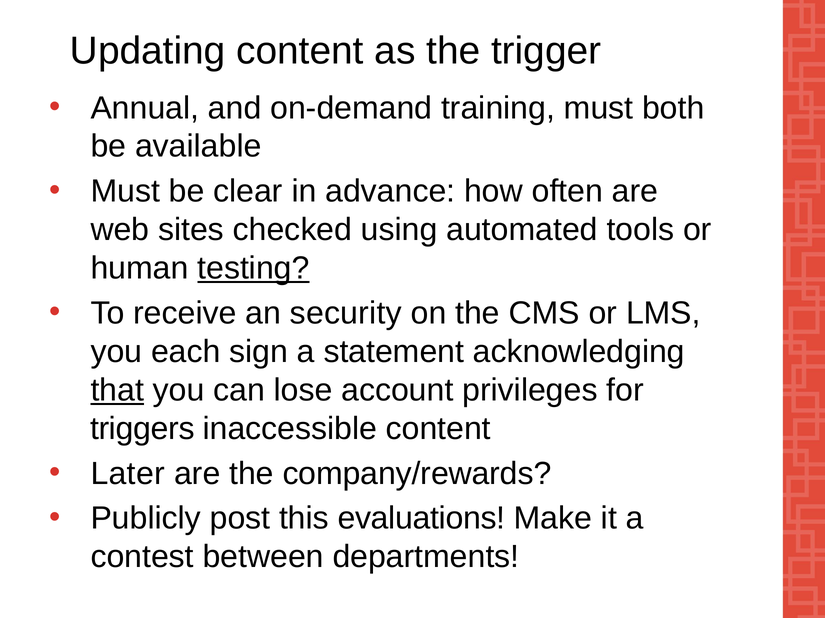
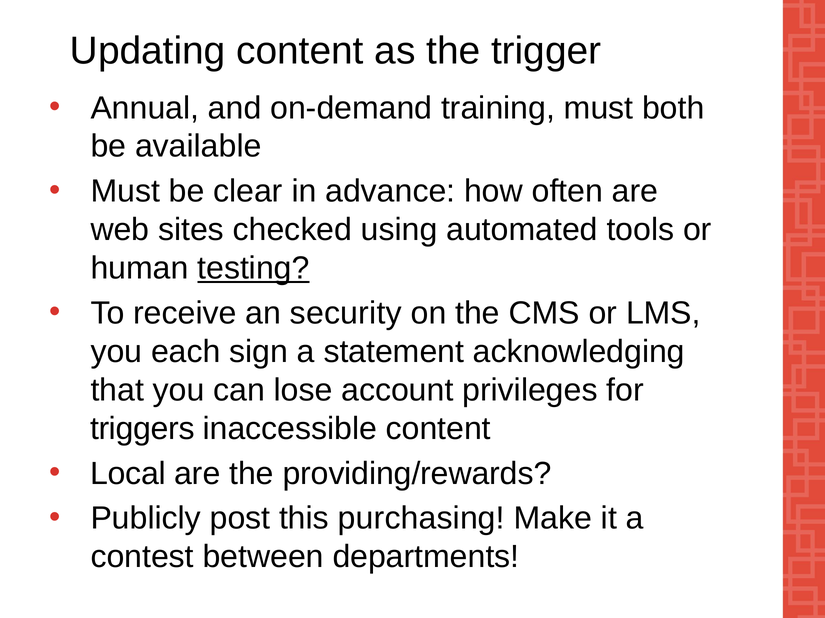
that underline: present -> none
Later: Later -> Local
company/rewards: company/rewards -> providing/rewards
evaluations: evaluations -> purchasing
